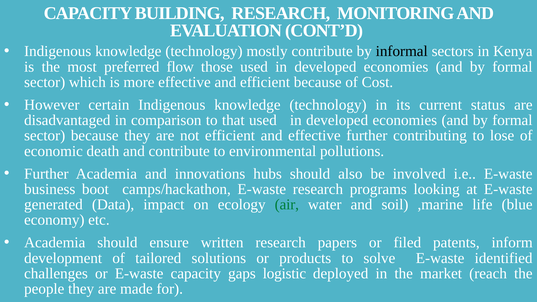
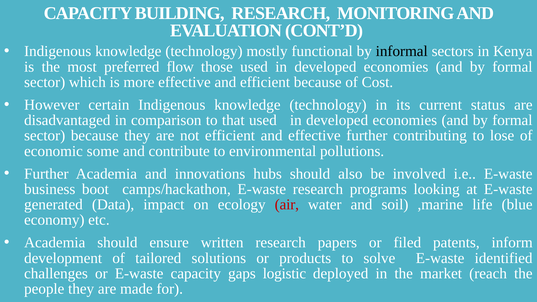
mostly contribute: contribute -> functional
death: death -> some
air colour: green -> red
